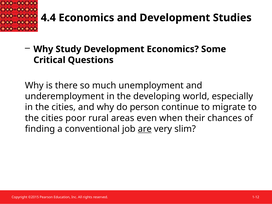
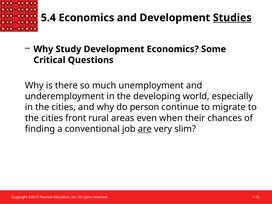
4.4: 4.4 -> 5.4
Studies underline: none -> present
poor: poor -> front
